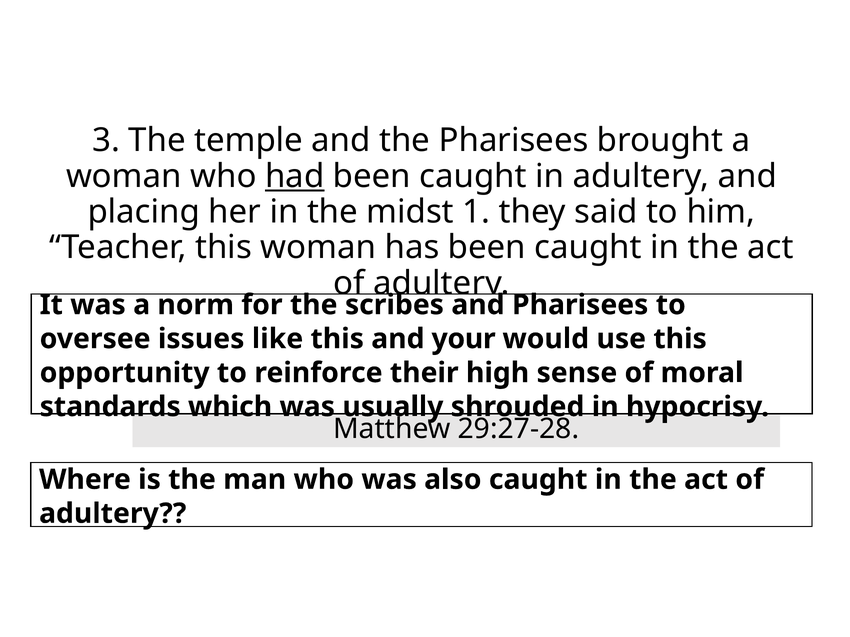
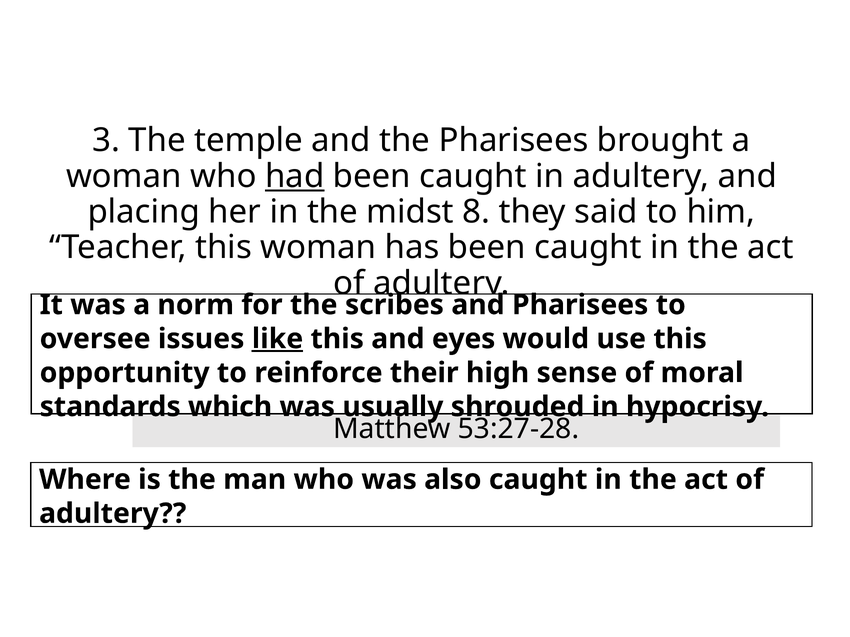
1: 1 -> 8
like underline: none -> present
your: your -> eyes
29:27-28: 29:27-28 -> 53:27-28
